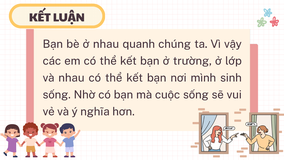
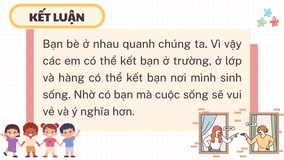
và nhau: nhau -> hàng
